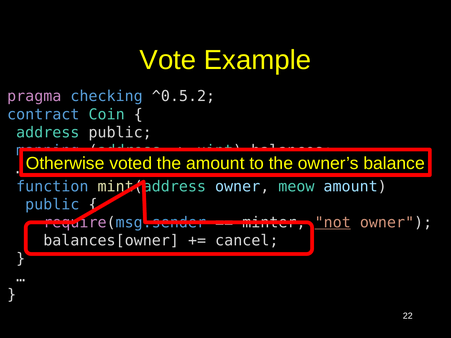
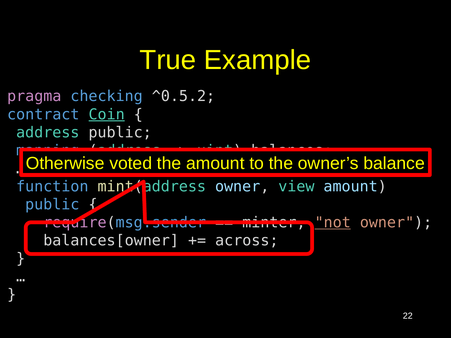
Vote: Vote -> True
Coin underline: none -> present
meow: meow -> view
cancel: cancel -> across
